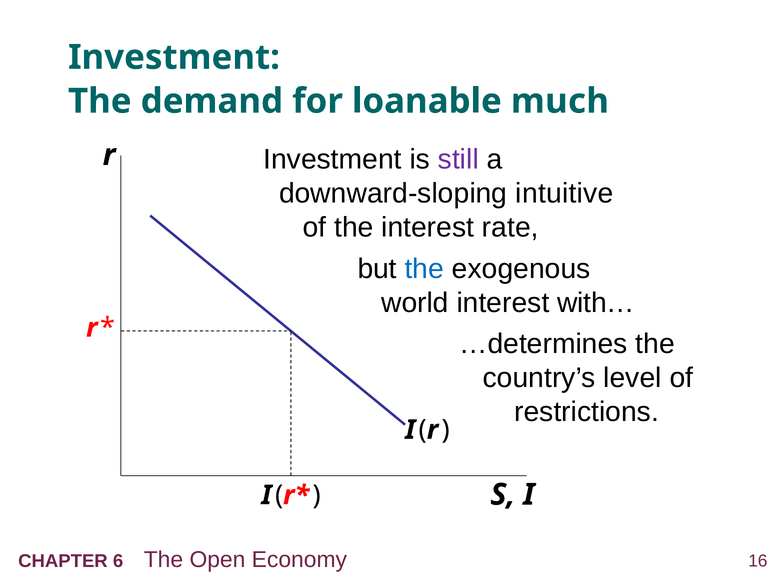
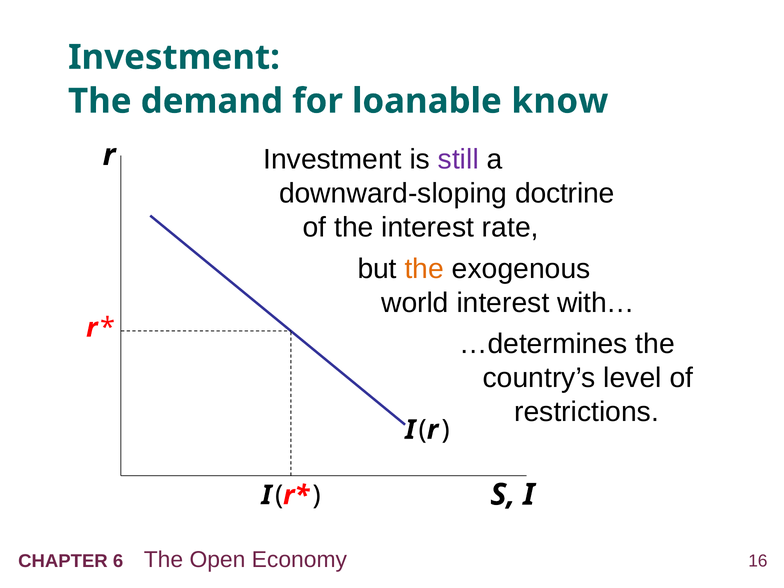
much: much -> know
intuitive: intuitive -> doctrine
the at (424, 269) colour: blue -> orange
